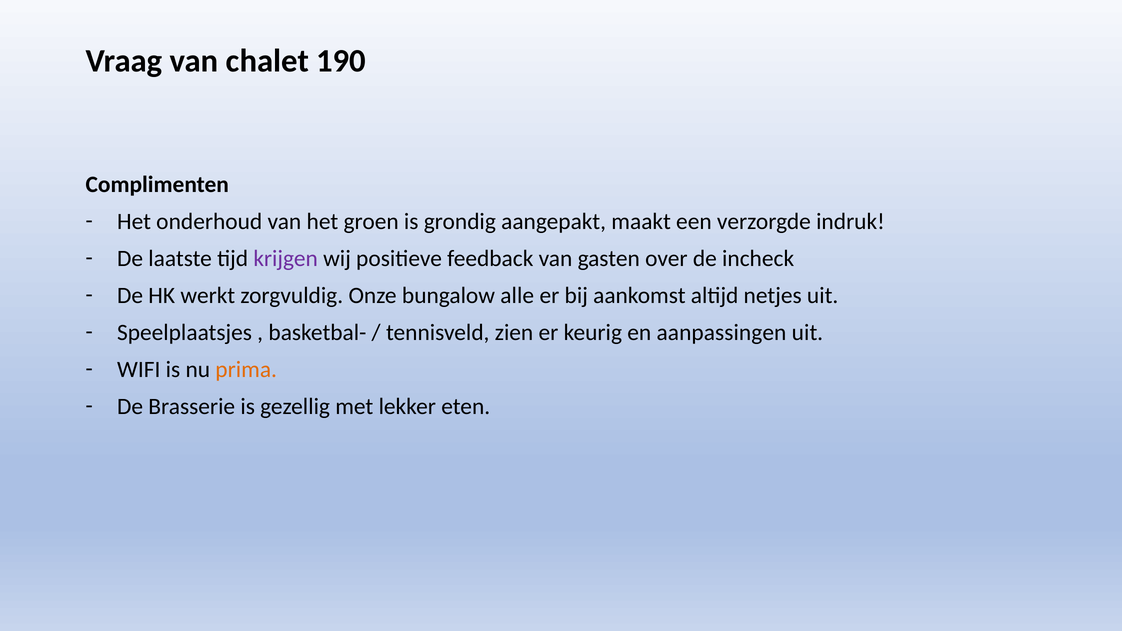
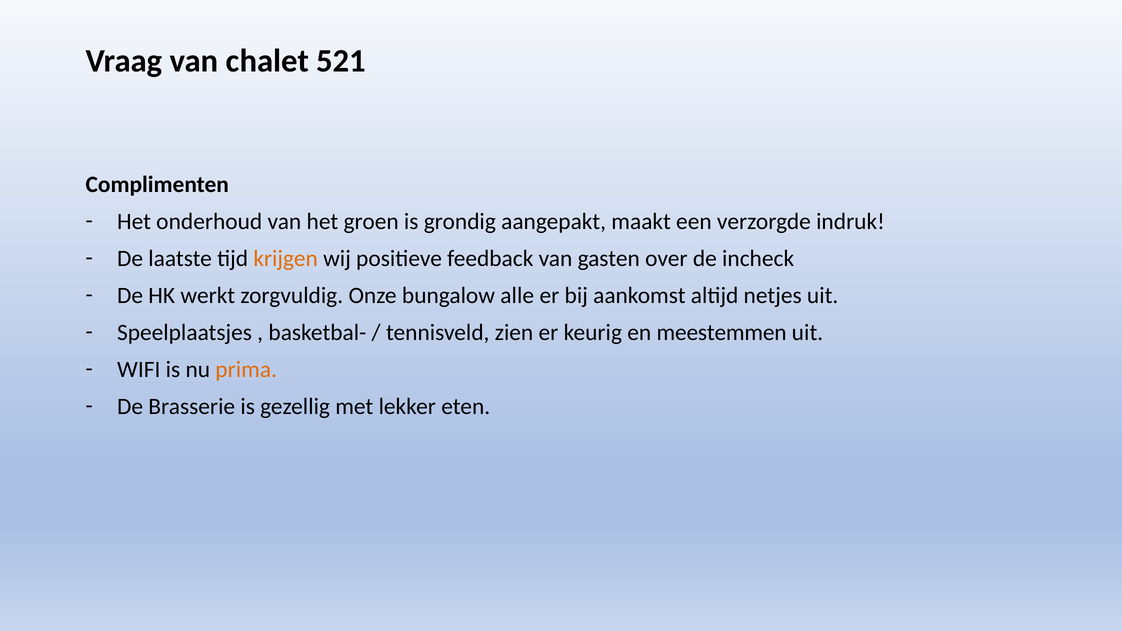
190: 190 -> 521
krijgen colour: purple -> orange
aanpassingen: aanpassingen -> meestemmen
